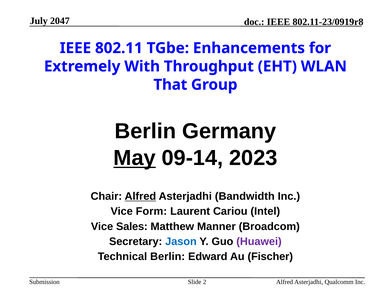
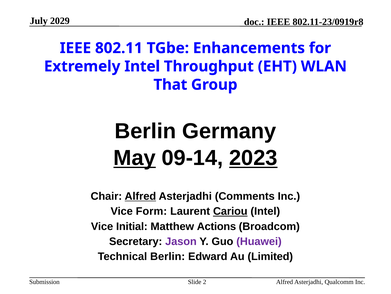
2047: 2047 -> 2029
Extremely With: With -> Intel
2023 underline: none -> present
Bandwidth: Bandwidth -> Comments
Cariou underline: none -> present
Sales: Sales -> Initial
Manner: Manner -> Actions
Jason colour: blue -> purple
Fischer: Fischer -> Limited
